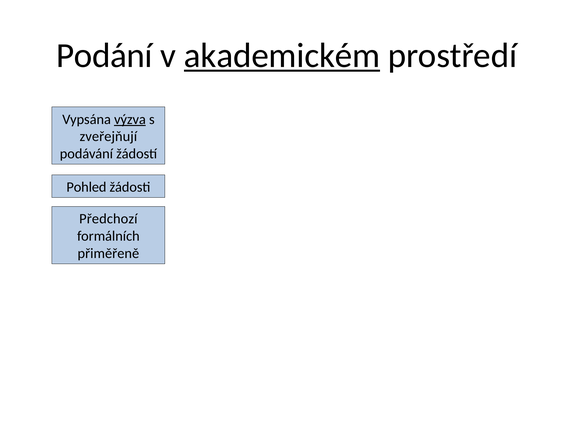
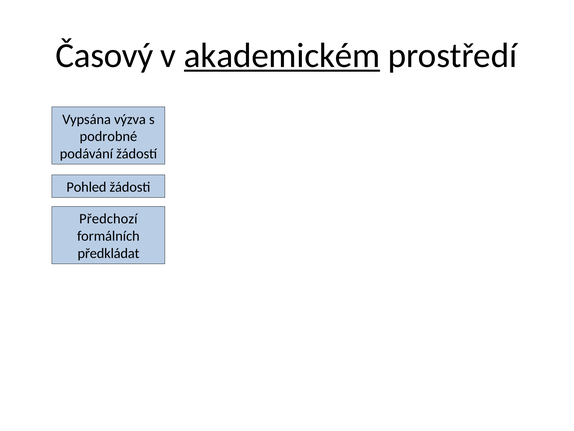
Podání: Podání -> Časový
výzva underline: present -> none
zveřejňují: zveřejňují -> podrobné
přiměřeně: přiměřeně -> předkládat
